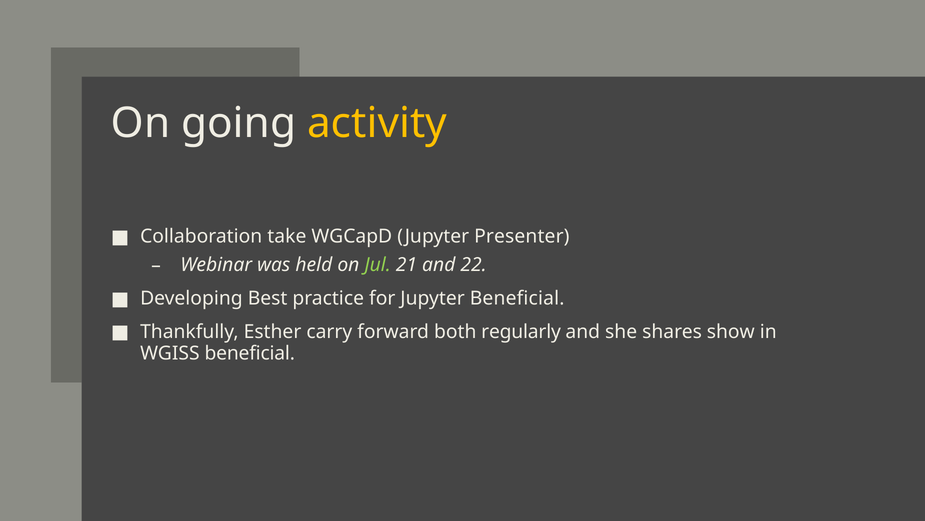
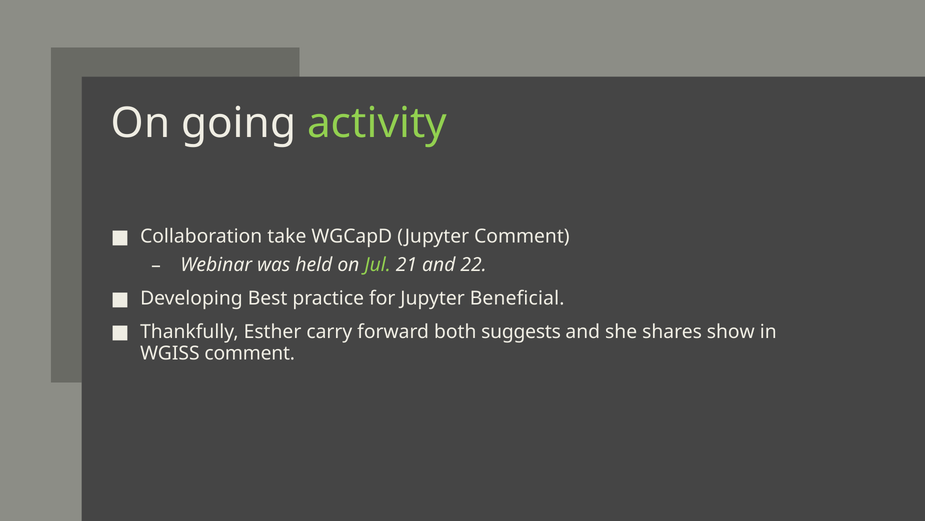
activity colour: yellow -> light green
Jupyter Presenter: Presenter -> Comment
regularly: regularly -> suggests
WGISS beneficial: beneficial -> comment
